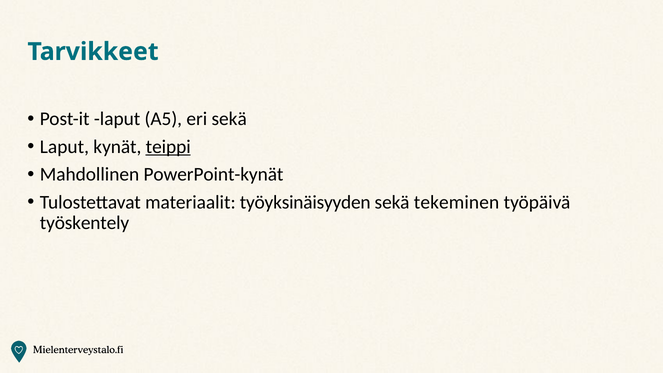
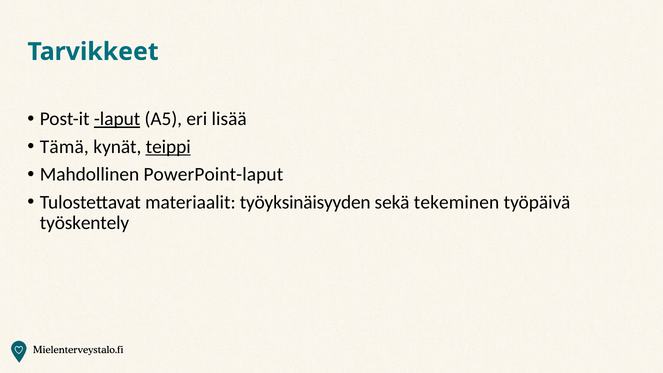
laput at (117, 119) underline: none -> present
eri sekä: sekä -> lisää
Laput at (64, 147): Laput -> Tämä
PowerPoint-kynät: PowerPoint-kynät -> PowerPoint-laput
